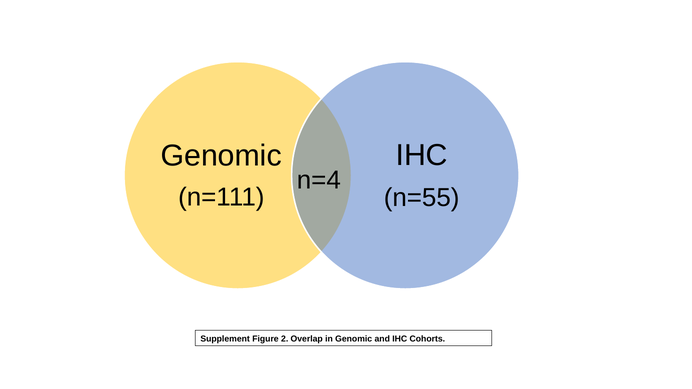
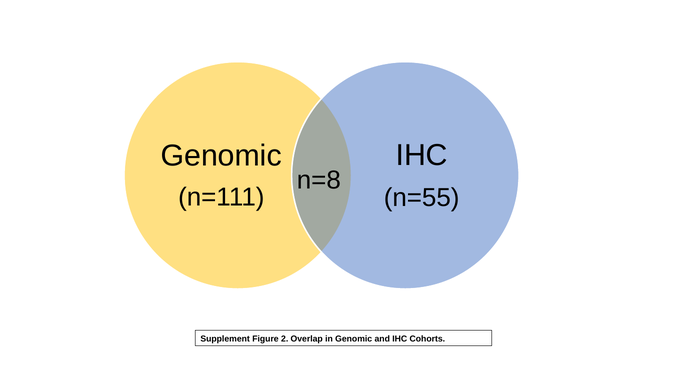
n=4: n=4 -> n=8
